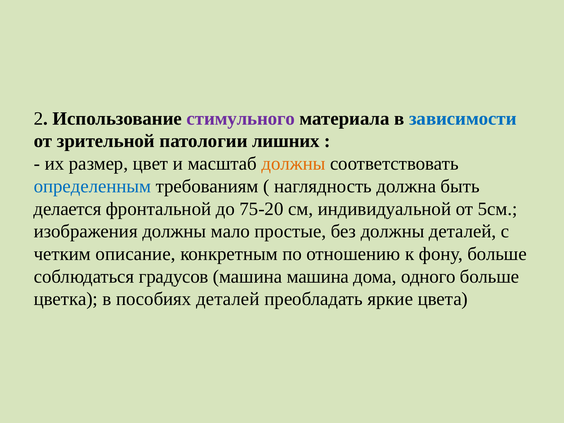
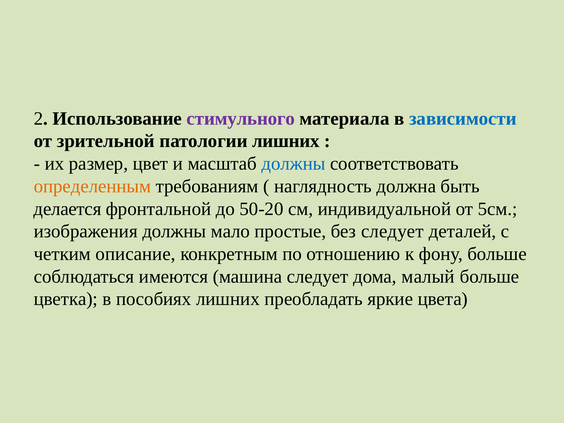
должны at (293, 164) colour: orange -> blue
определенным colour: blue -> orange
75-20: 75-20 -> 50-20
без должны: должны -> следует
градусов: градусов -> имеются
машина машина: машина -> следует
одного: одного -> малый
пособиях деталей: деталей -> лишних
